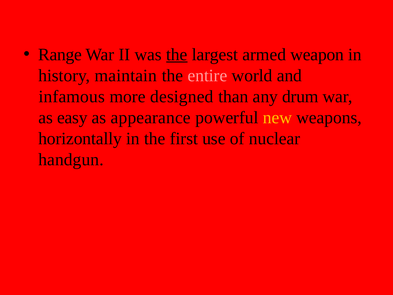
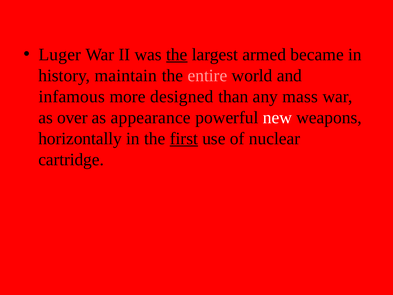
Range: Range -> Luger
weapon: weapon -> became
drum: drum -> mass
easy: easy -> over
new colour: yellow -> white
first underline: none -> present
handgun: handgun -> cartridge
